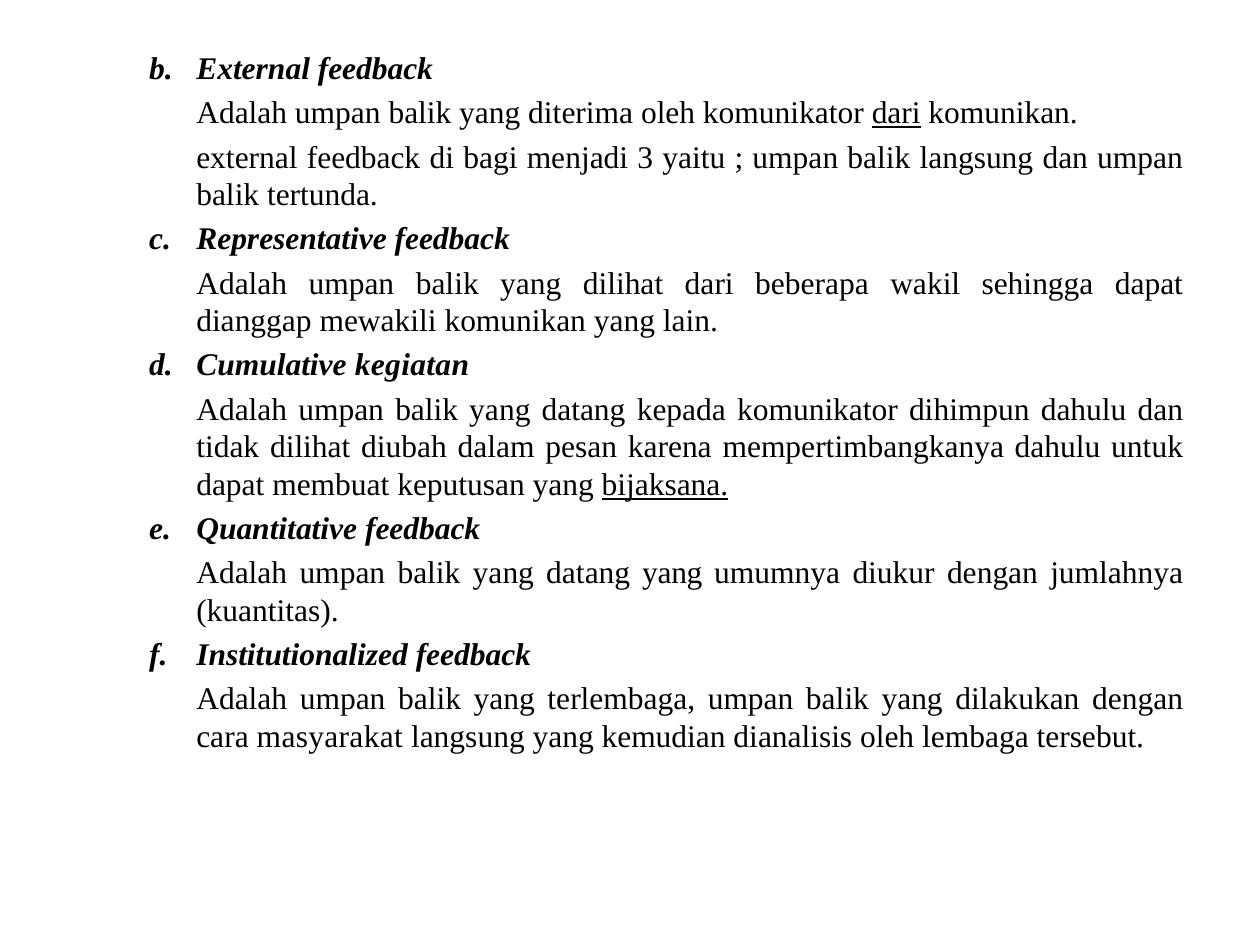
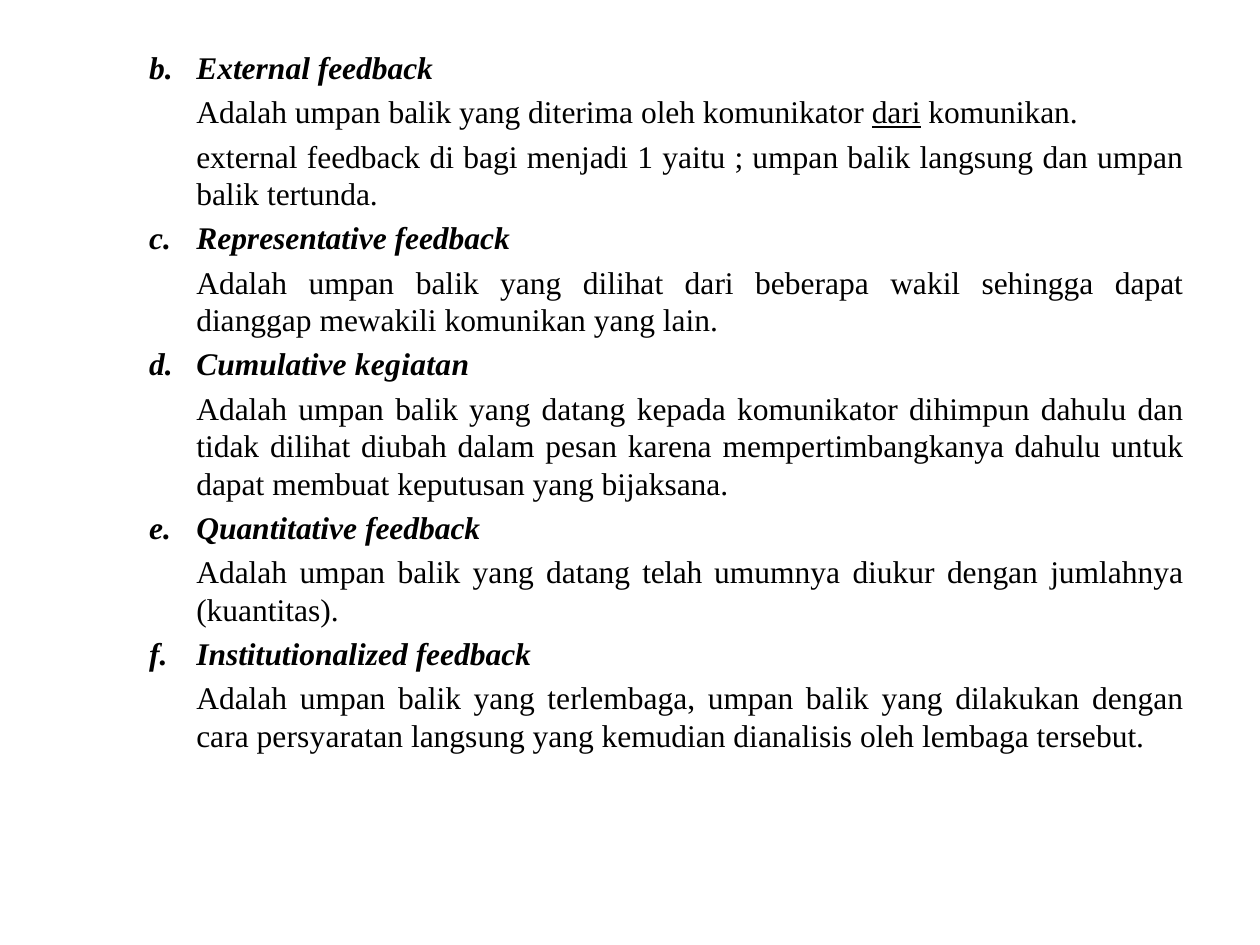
3: 3 -> 1
bijaksana underline: present -> none
datang yang: yang -> telah
masyarakat: masyarakat -> persyaratan
